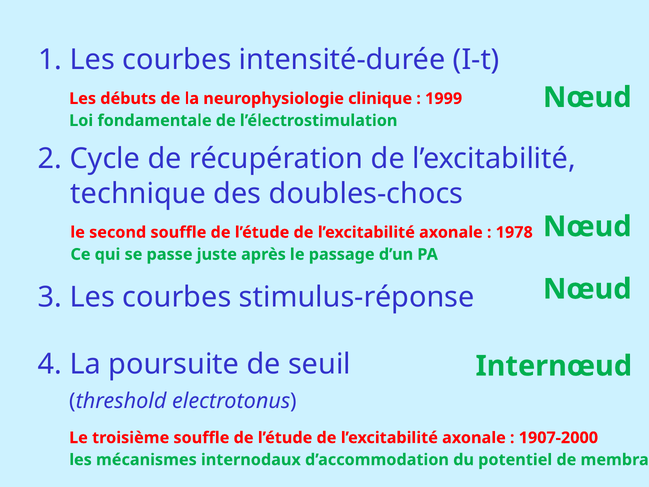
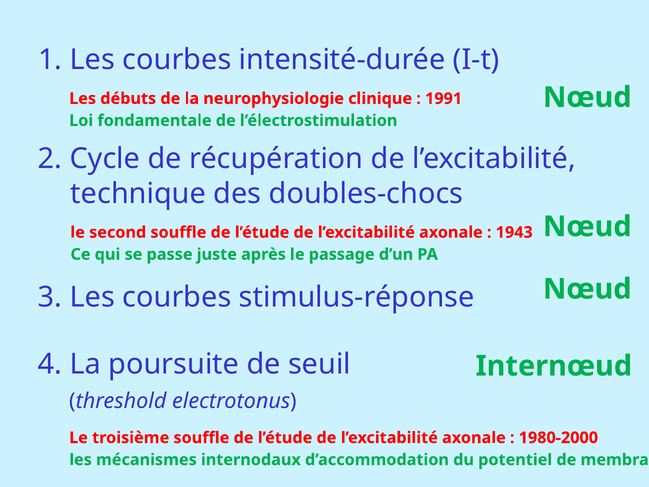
1999: 1999 -> 1991
1978: 1978 -> 1943
1907-2000: 1907-2000 -> 1980-2000
